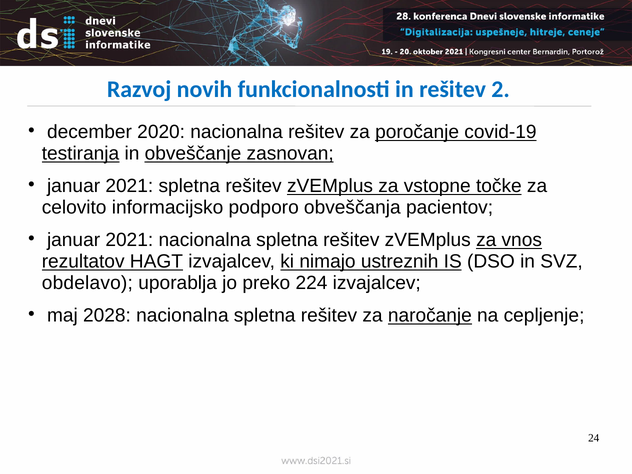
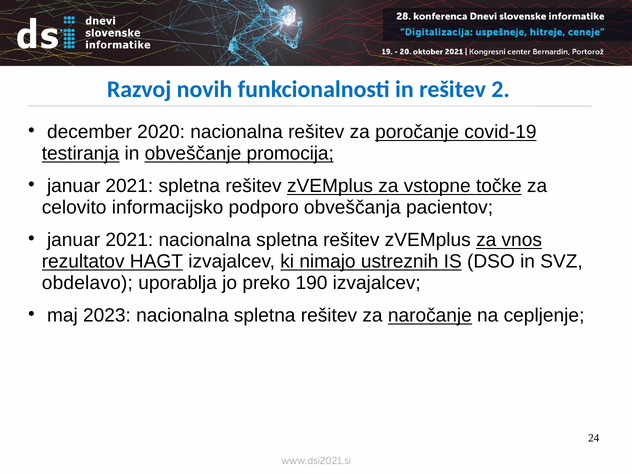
zasnovan: zasnovan -> promocija
224: 224 -> 190
2028: 2028 -> 2023
